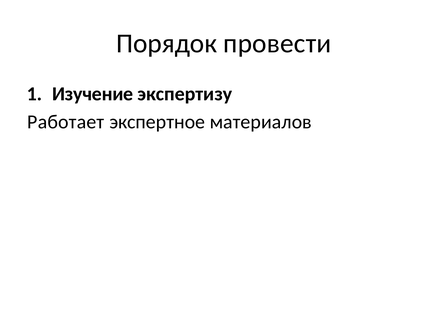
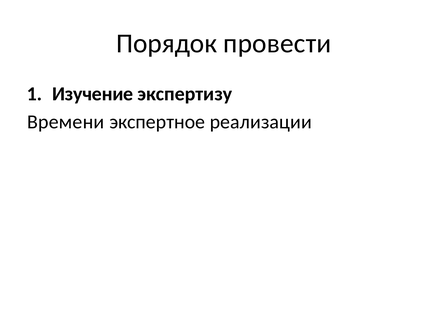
Работает: Работает -> Времени
материалов: материалов -> реализации
